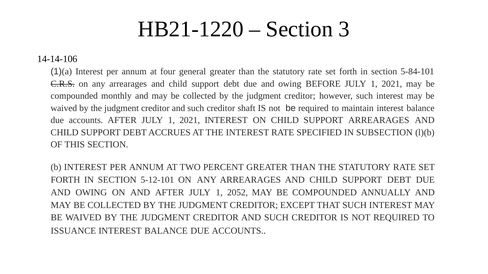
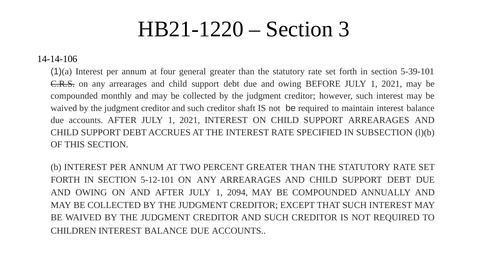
5-84-101: 5-84-101 -> 5-39-101
2052: 2052 -> 2094
ISSUANCE: ISSUANCE -> CHILDREN
